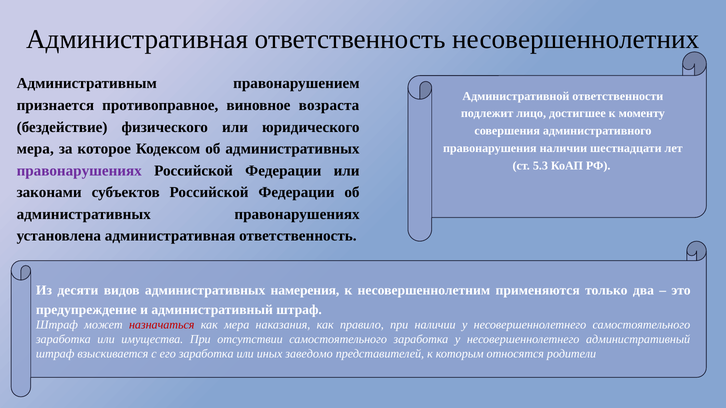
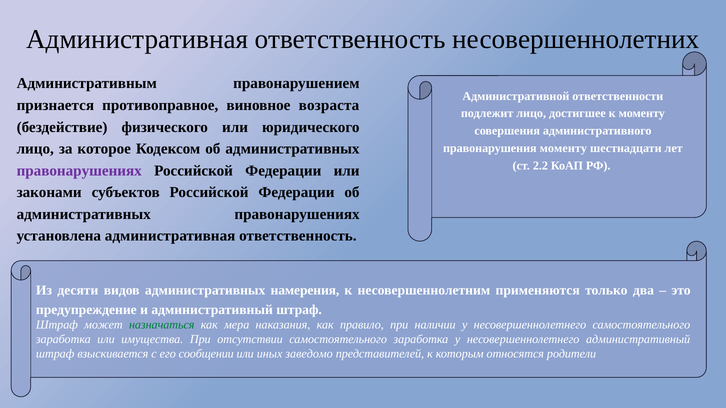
мера at (35, 149): мера -> лицо
правонарушения наличии: наличии -> моменту
5.3: 5.3 -> 2.2
назначаться colour: red -> green
его заработка: заработка -> сообщении
